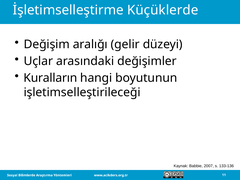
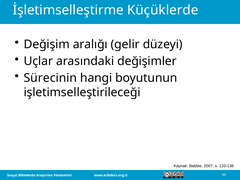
Kuralların: Kuralların -> Sürecinin
